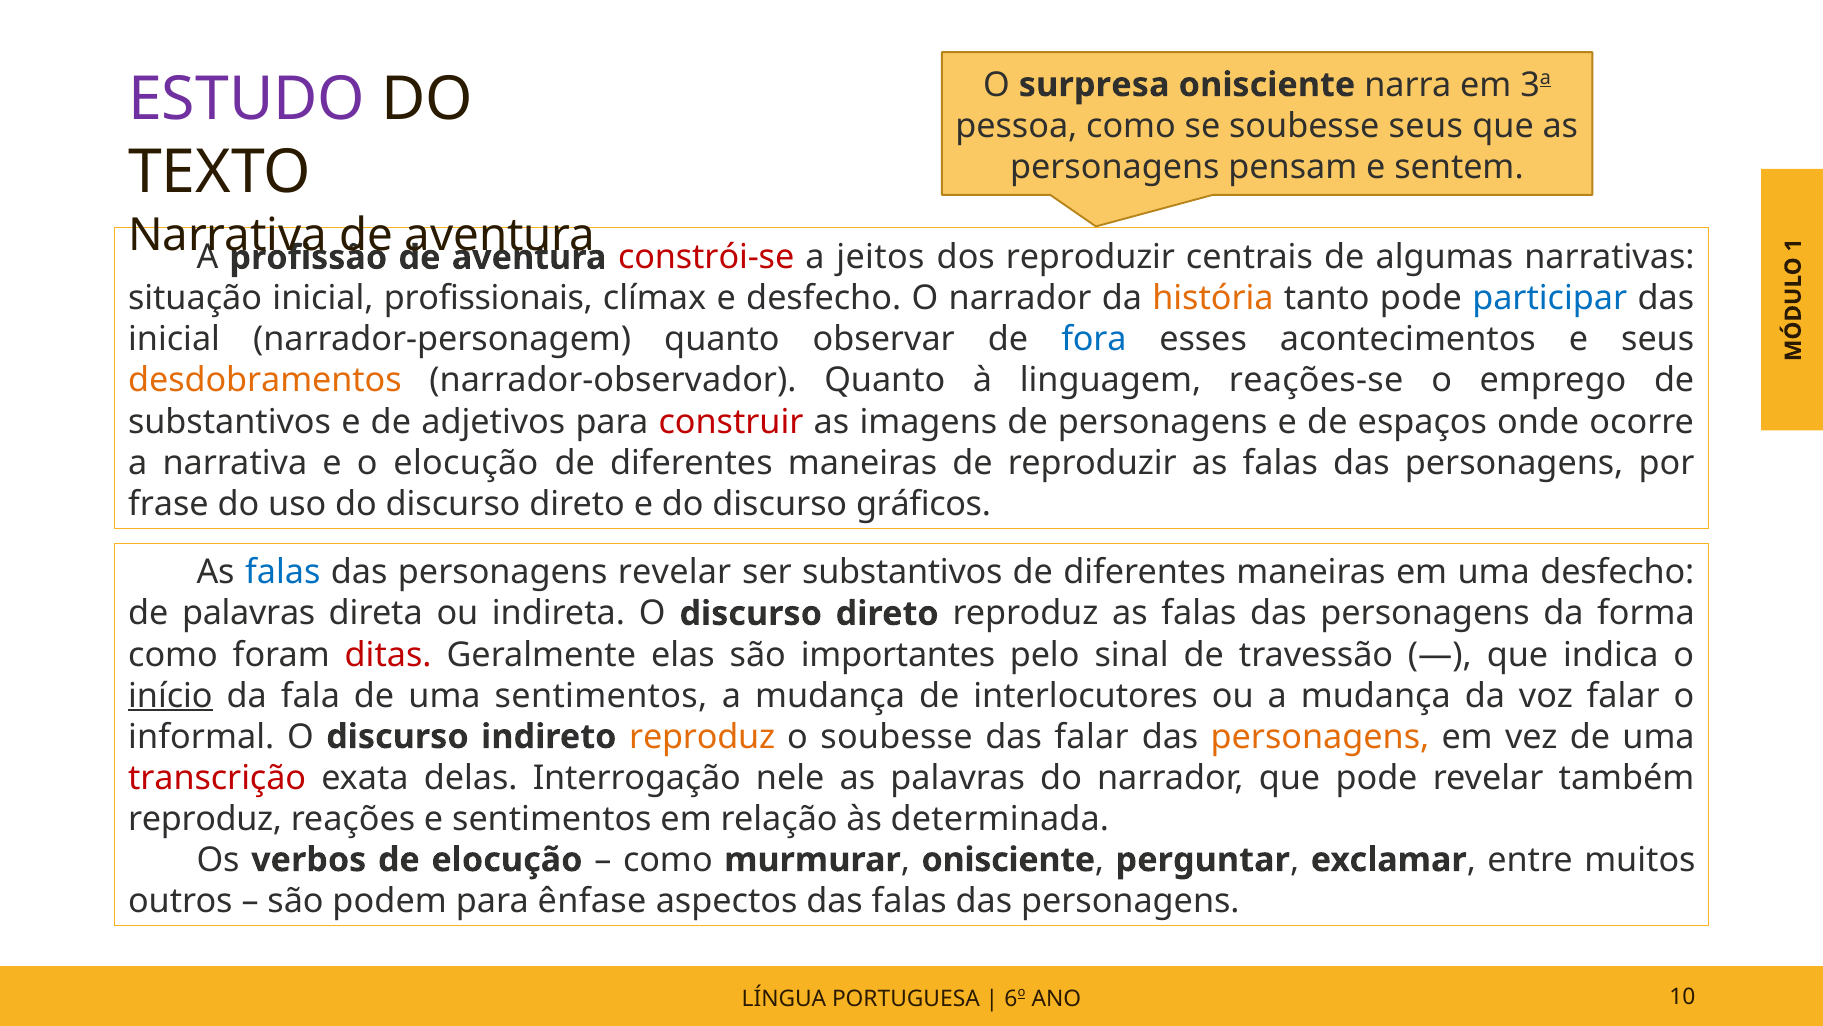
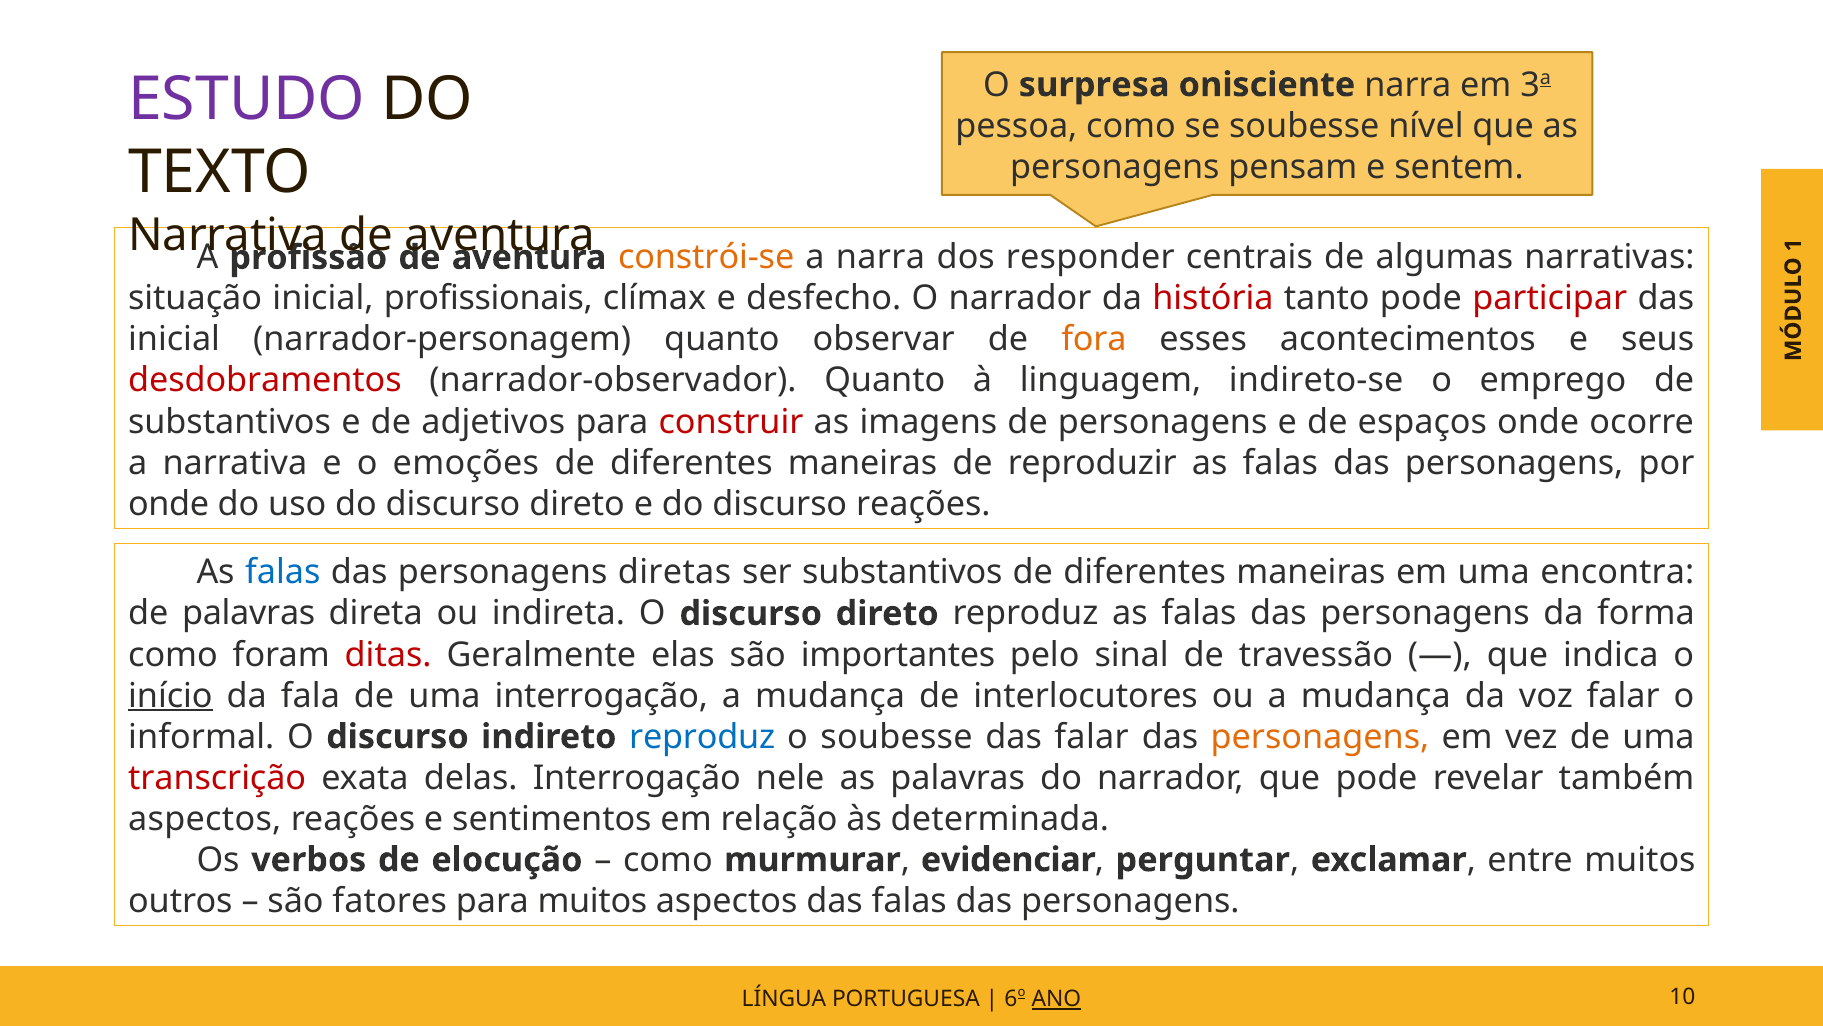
soubesse seus: seus -> nível
constrói-se colour: red -> orange
a jeitos: jeitos -> narra
dos reproduzir: reproduzir -> responder
história colour: orange -> red
participar colour: blue -> red
fora colour: blue -> orange
desdobramentos colour: orange -> red
reações-se: reações-se -> indireto-se
o elocução: elocução -> emoções
frase at (168, 504): frase -> onde
discurso gráficos: gráficos -> reações
personagens revelar: revelar -> diretas
uma desfecho: desfecho -> encontra
uma sentimentos: sentimentos -> interrogação
reproduz at (702, 736) colour: orange -> blue
reproduz at (205, 818): reproduz -> aspectos
onisciente at (1008, 859): onisciente -> evidenciar
podem: podem -> fatores
para ênfase: ênfase -> muitos
ANO underline: none -> present
